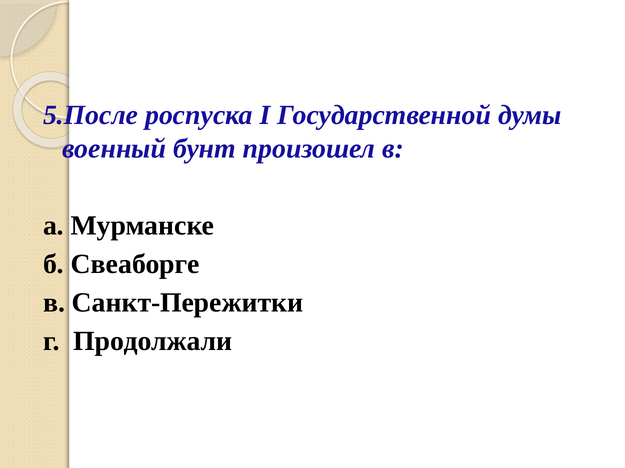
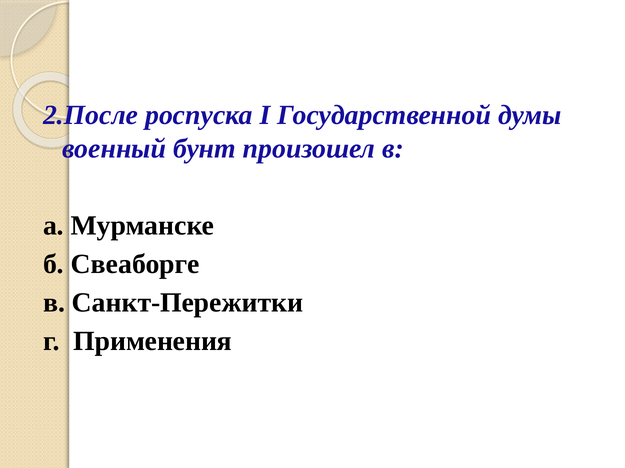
5.После: 5.После -> 2.После
Продолжали: Продолжали -> Применения
